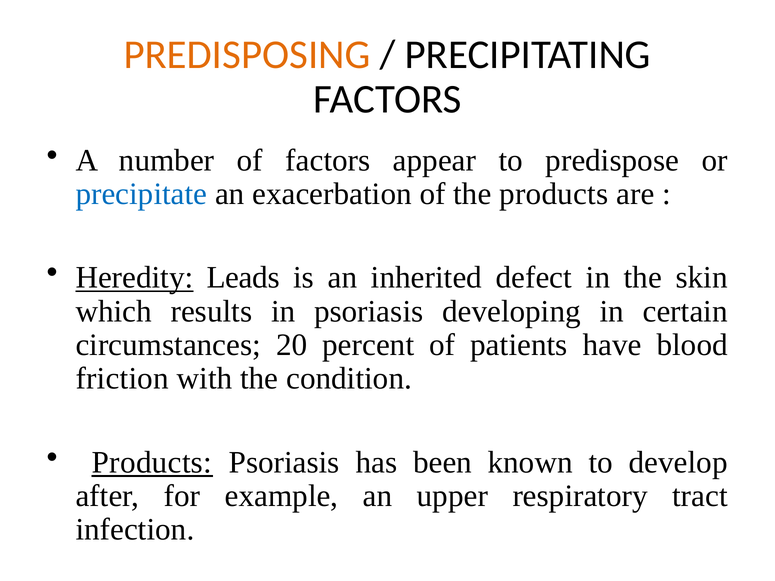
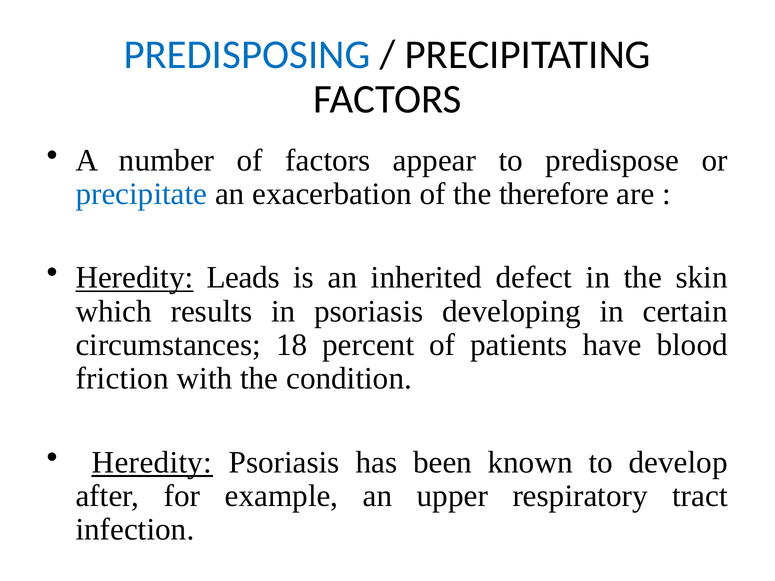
PREDISPOSING colour: orange -> blue
the products: products -> therefore
20: 20 -> 18
Products at (152, 462): Products -> Heredity
